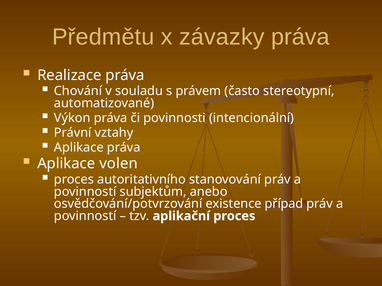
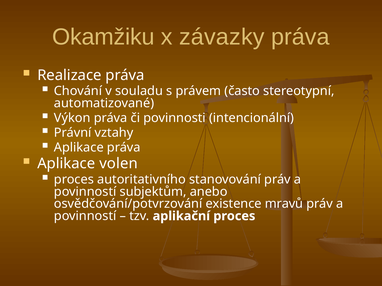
Předmětu: Předmětu -> Okamžiku
případ: případ -> mravů
